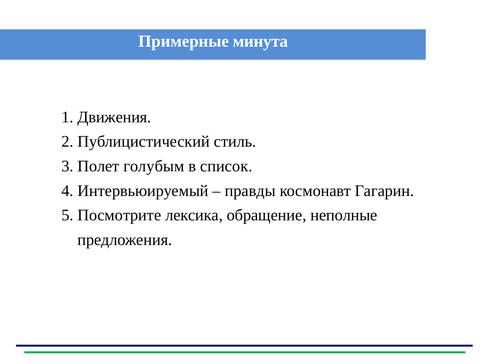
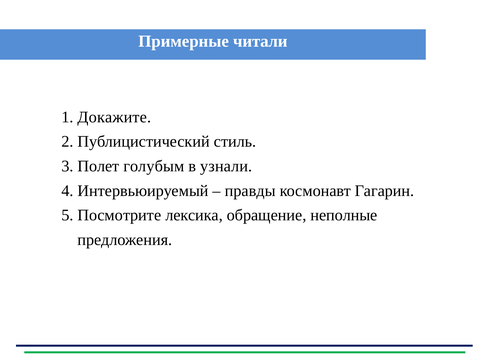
минута: минута -> читали
Движения: Движения -> Докажите
список: список -> узнали
